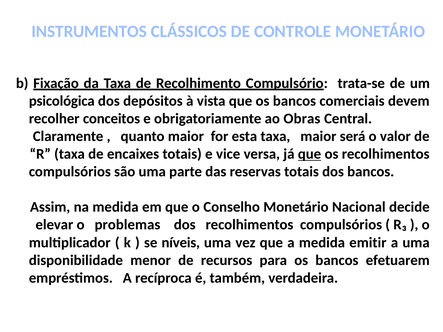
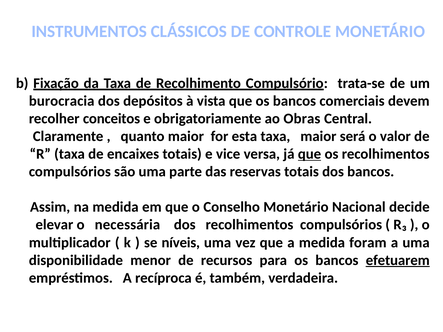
psicológica: psicológica -> burocracia
problemas: problemas -> necessária
emitir: emitir -> foram
efetuarem underline: none -> present
